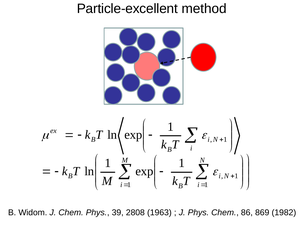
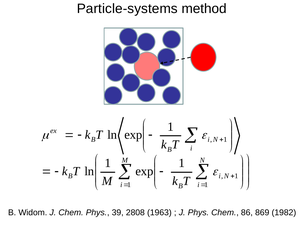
Particle-excellent: Particle-excellent -> Particle-systems
